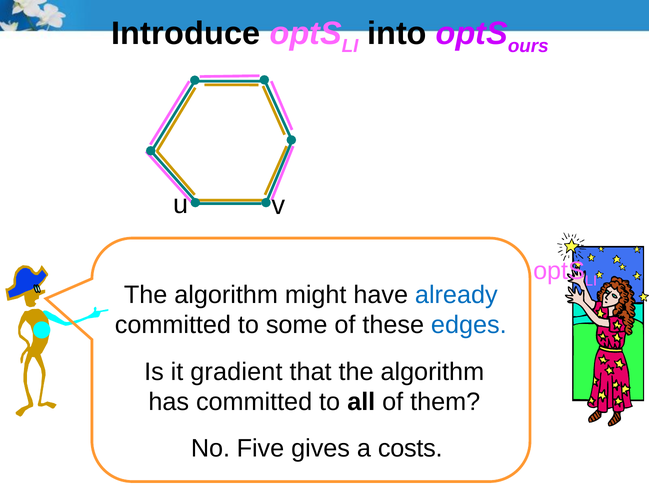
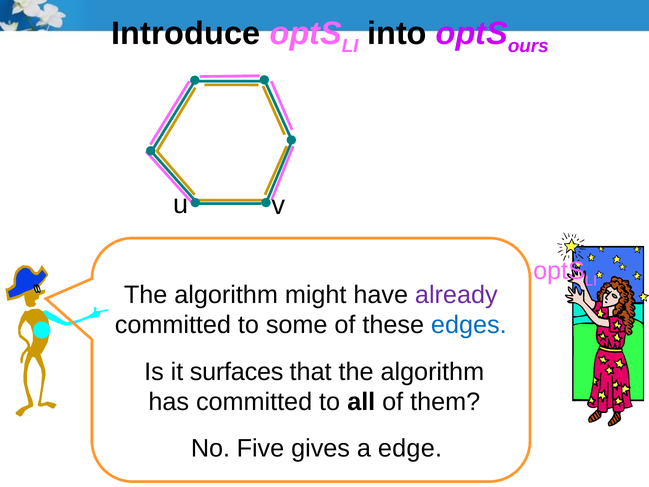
already colour: blue -> purple
gradient: gradient -> surfaces
costs: costs -> edge
